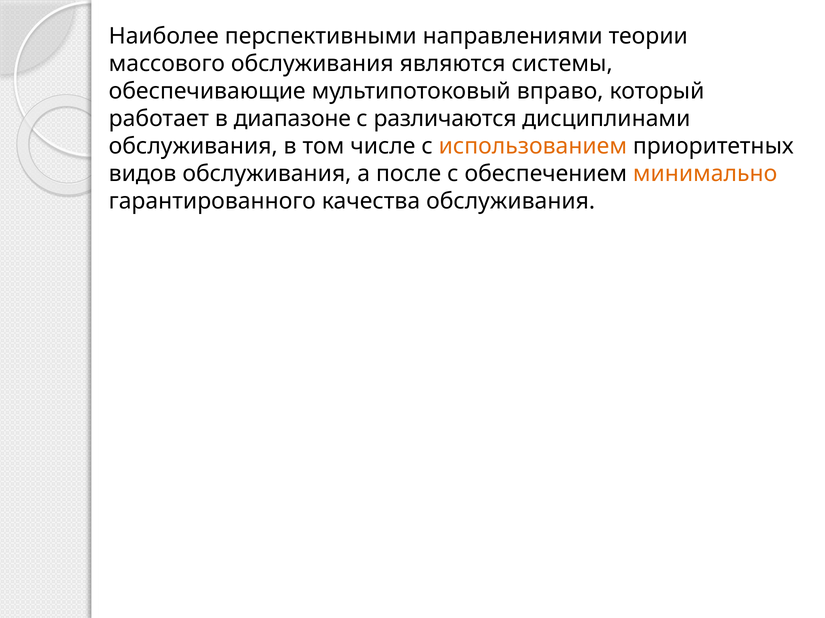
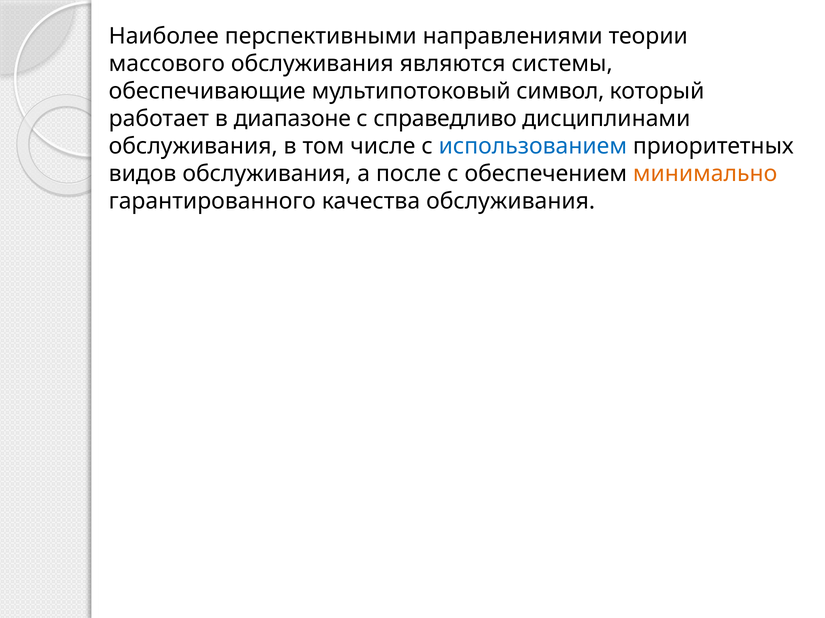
вправо: вправо -> символ
различаются: различаются -> справедливо
использованием colour: orange -> blue
